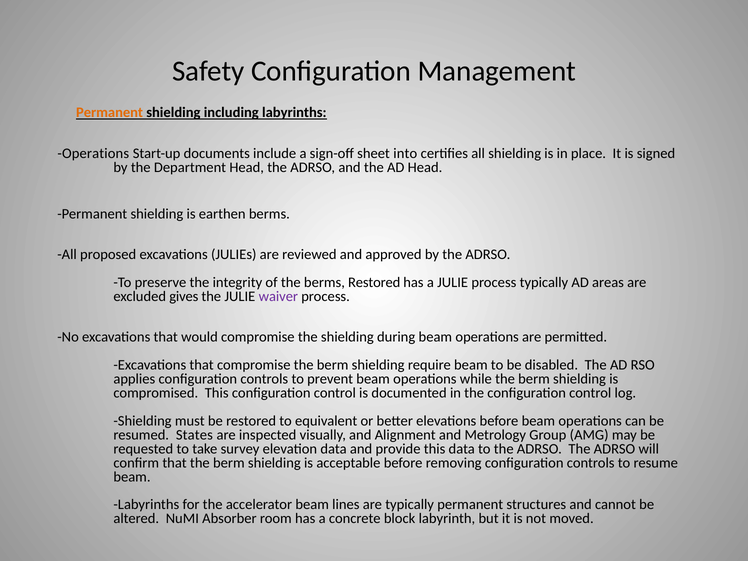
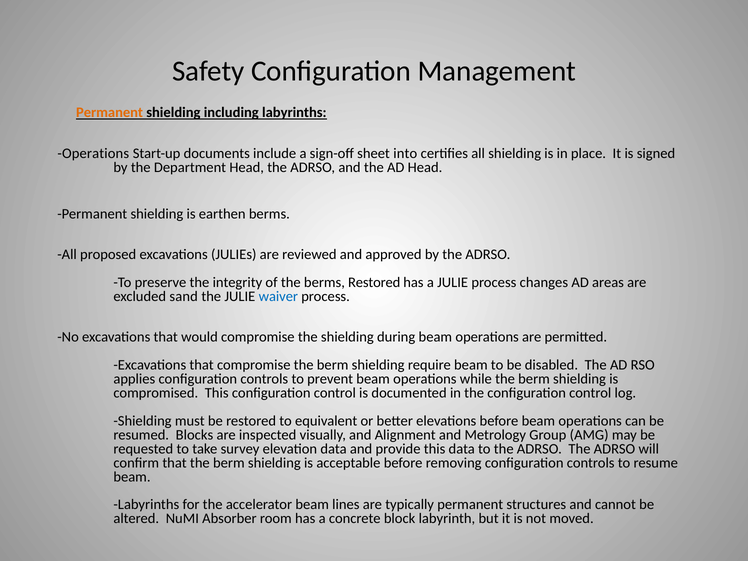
process typically: typically -> changes
gives: gives -> sand
waiver colour: purple -> blue
States: States -> Blocks
